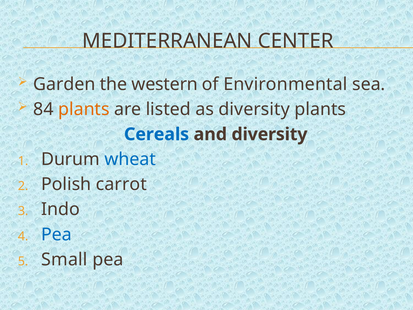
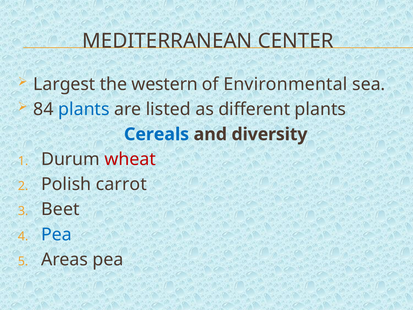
Garden: Garden -> Largest
plants at (84, 109) colour: orange -> blue
as diversity: diversity -> different
wheat colour: blue -> red
Indo: Indo -> Beet
Small: Small -> Areas
